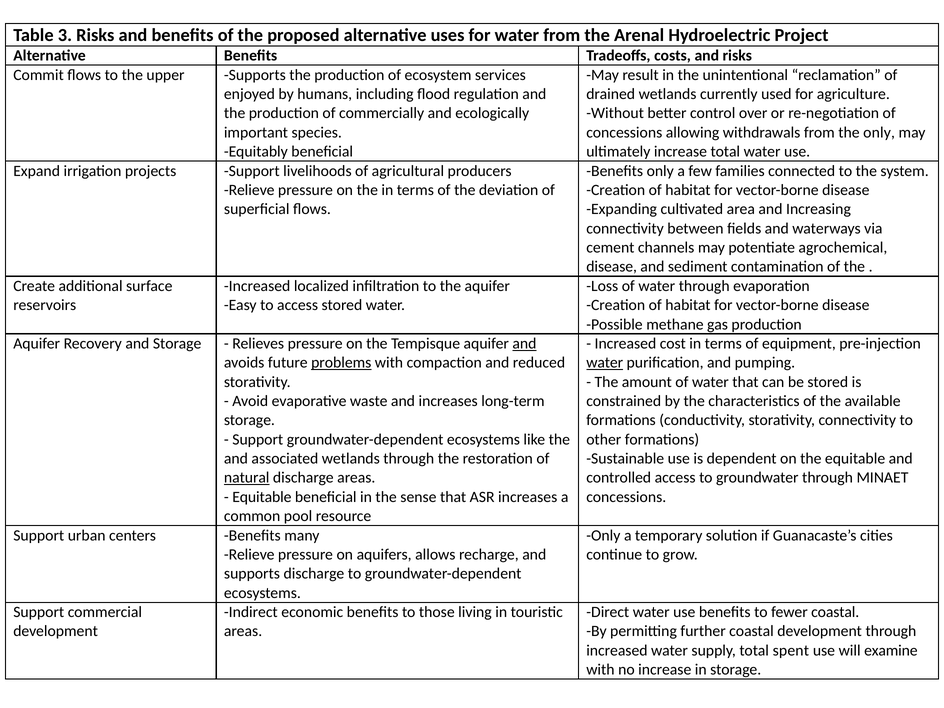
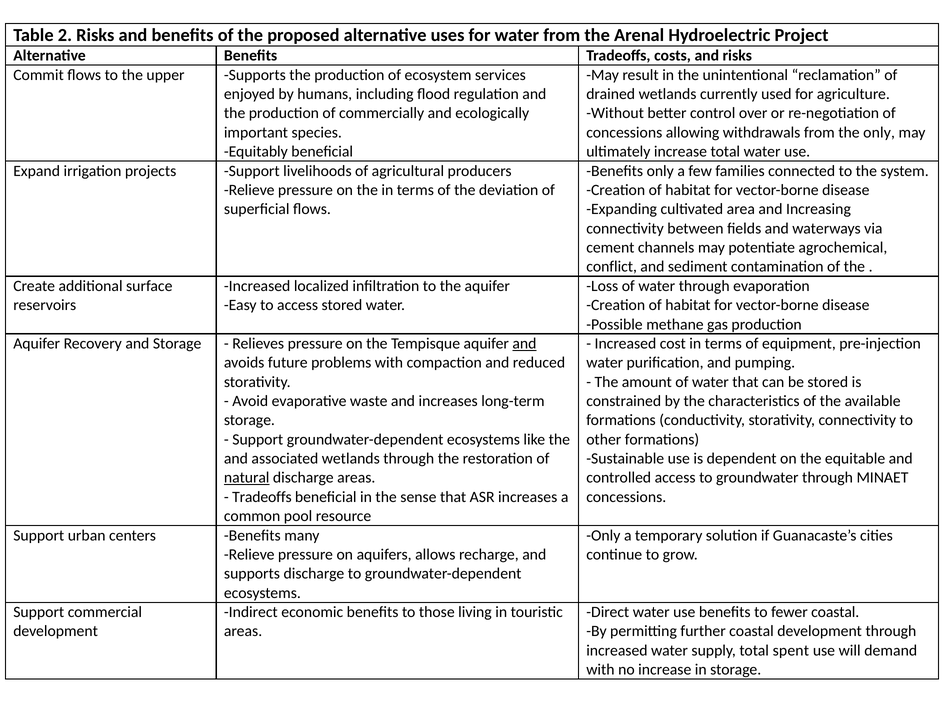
3: 3 -> 2
disease at (612, 267): disease -> conflict
problems underline: present -> none
water at (605, 363) underline: present -> none
Equitable at (262, 497): Equitable -> Tradeoffs
examine: examine -> demand
